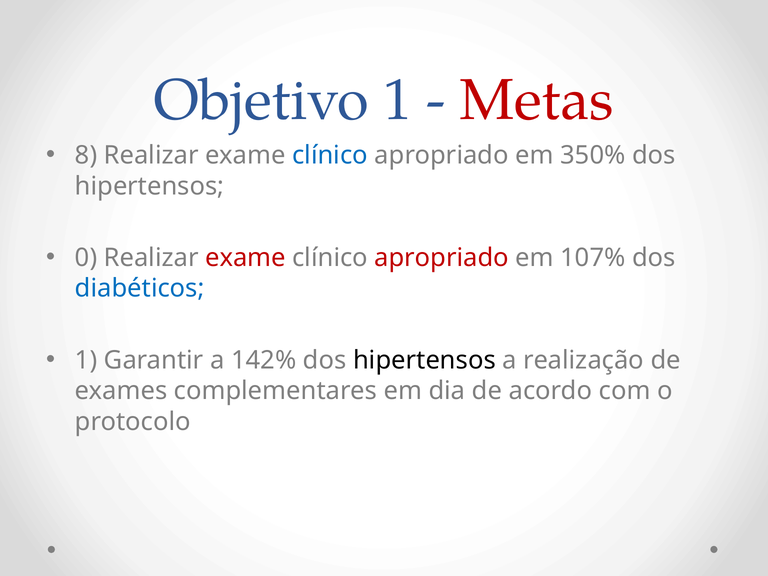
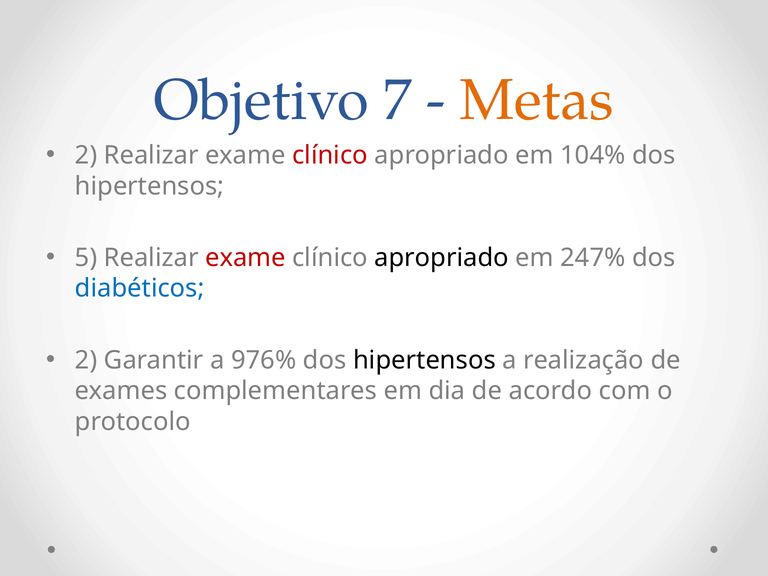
Objetivo 1: 1 -> 7
Metas colour: red -> orange
8 at (86, 155): 8 -> 2
clínico at (330, 155) colour: blue -> red
350%: 350% -> 104%
0: 0 -> 5
apropriado at (442, 258) colour: red -> black
107%: 107% -> 247%
1 at (86, 360): 1 -> 2
142%: 142% -> 976%
